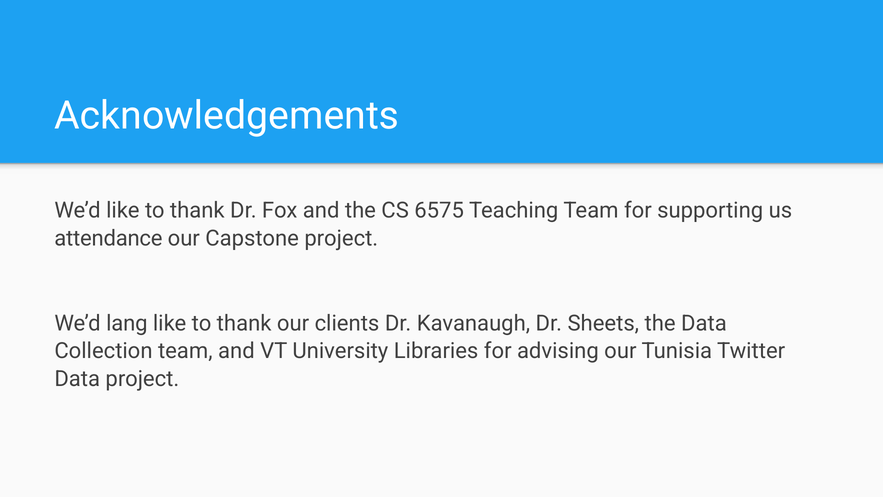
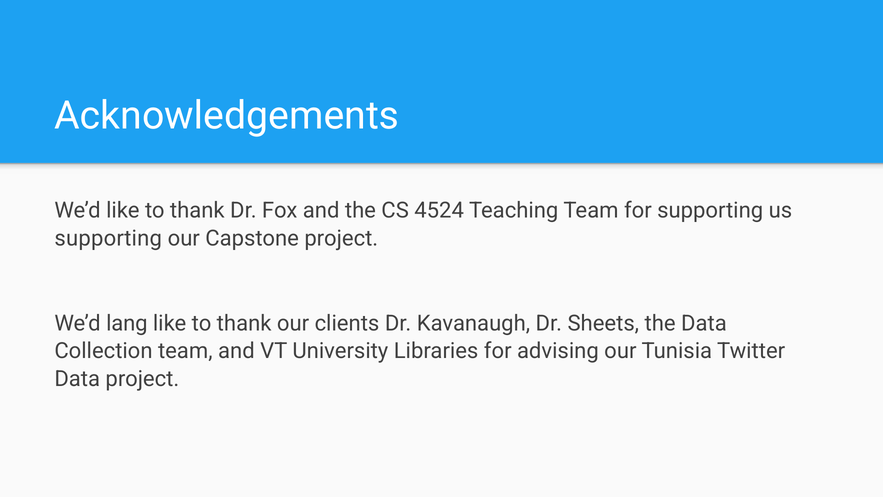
6575: 6575 -> 4524
attendance at (108, 238): attendance -> supporting
